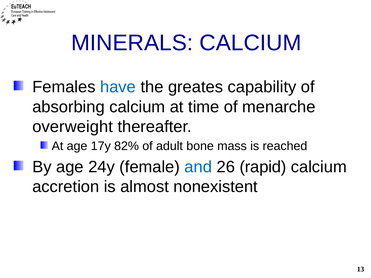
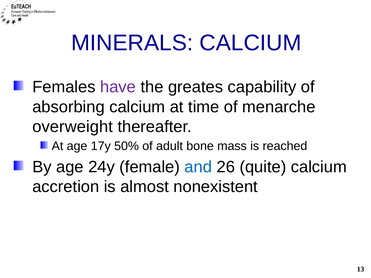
have colour: blue -> purple
82%: 82% -> 50%
rapid: rapid -> quite
